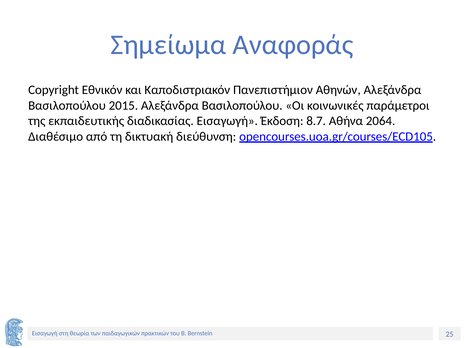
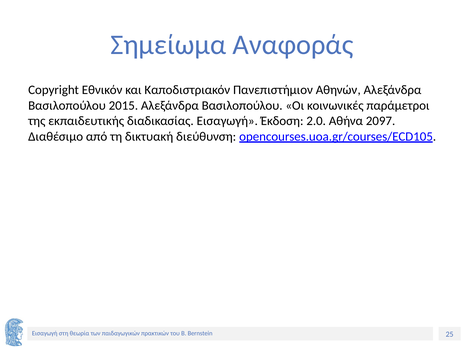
8.7: 8.7 -> 2.0
2064: 2064 -> 2097
